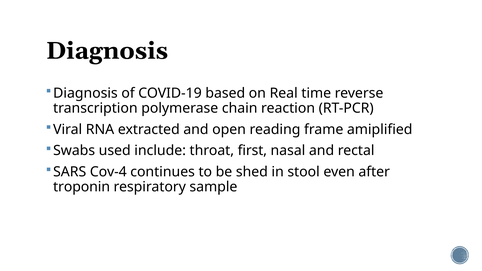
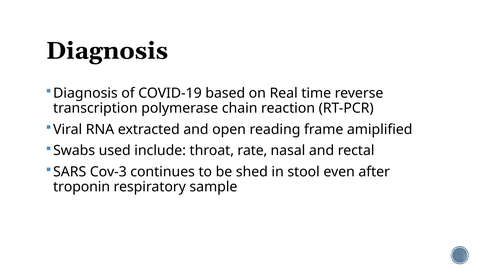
first: first -> rate
Cov-4: Cov-4 -> Cov-3
